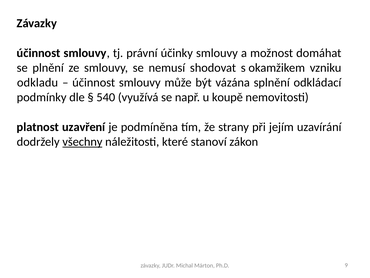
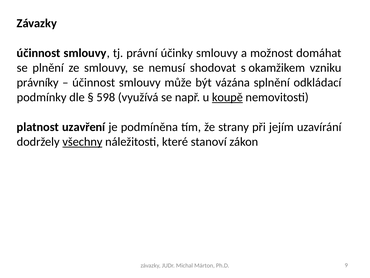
odkladu: odkladu -> právníky
540: 540 -> 598
koupě underline: none -> present
